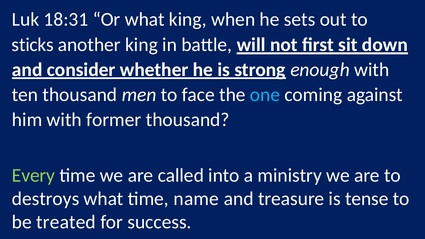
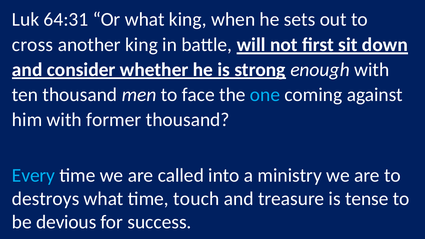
18:31: 18:31 -> 64:31
sticks: sticks -> cross
Every colour: light green -> light blue
name: name -> touch
treated: treated -> devious
